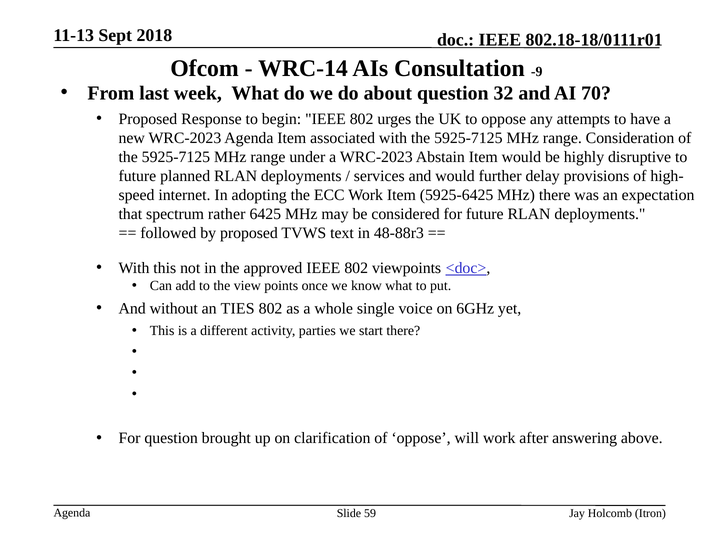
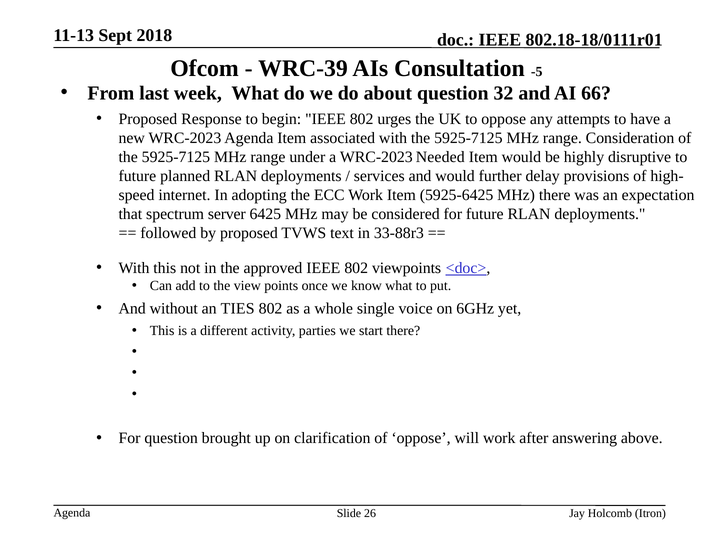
WRC-14: WRC-14 -> WRC-39
-9: -9 -> -5
70: 70 -> 66
Abstain: Abstain -> Needed
rather: rather -> server
48-88r3: 48-88r3 -> 33-88r3
59: 59 -> 26
